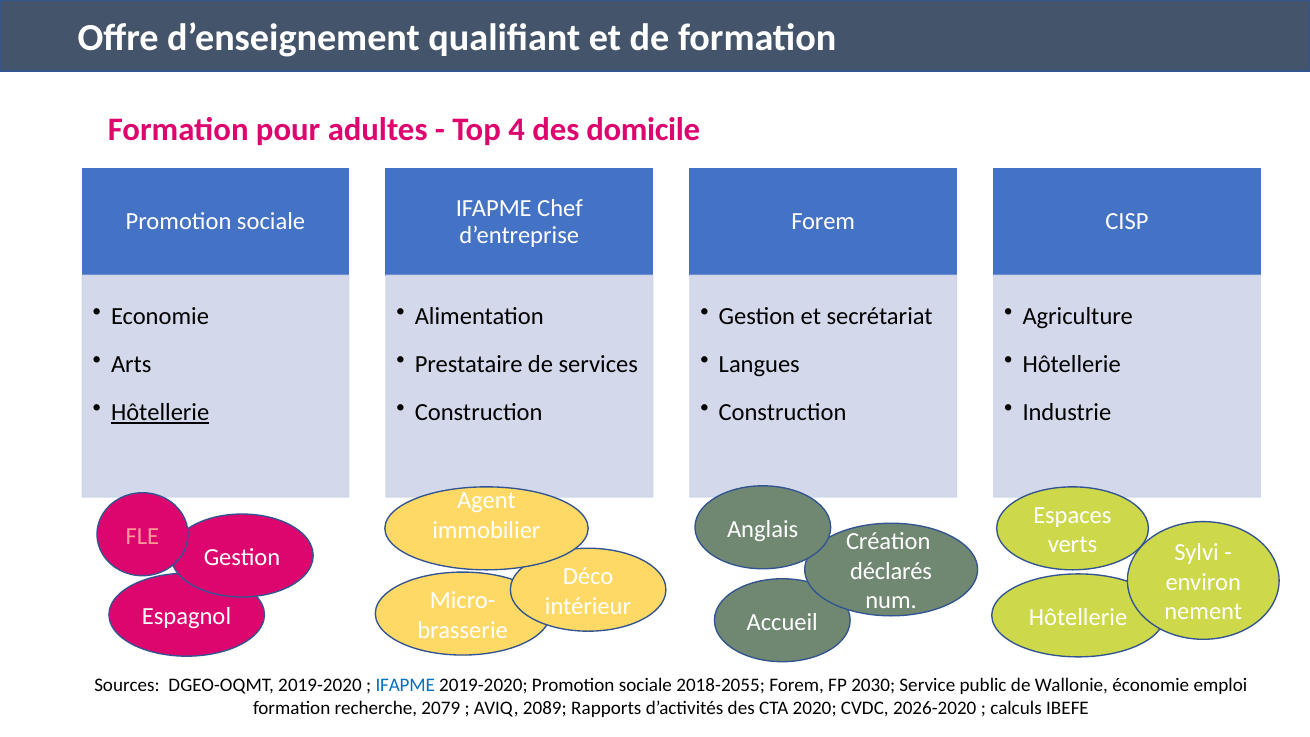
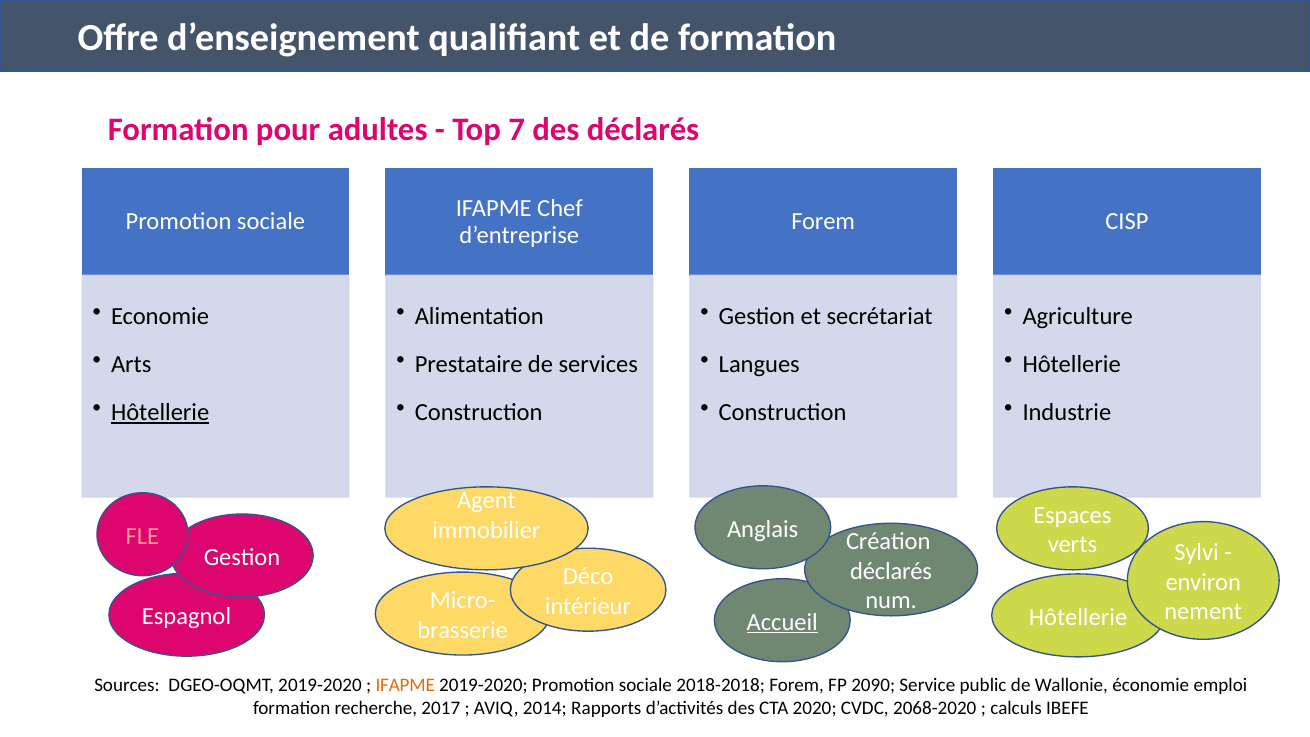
4: 4 -> 7
des domicile: domicile -> déclarés
Accueil underline: none -> present
IFAPME at (405, 685) colour: blue -> orange
2018-2055: 2018-2055 -> 2018-2018
2030: 2030 -> 2090
2079: 2079 -> 2017
2089: 2089 -> 2014
2026-2020: 2026-2020 -> 2068-2020
